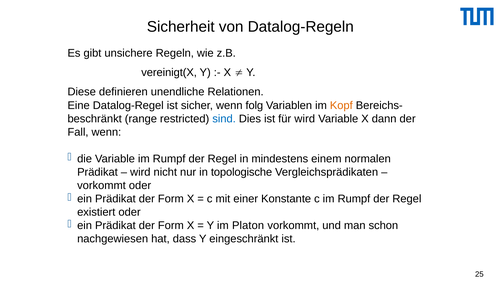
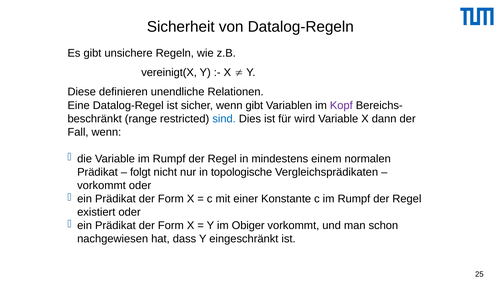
wenn folg: folg -> gibt
Kopf colour: orange -> purple
wird at (140, 172): wird -> folgt
Platon: Platon -> Obiger
